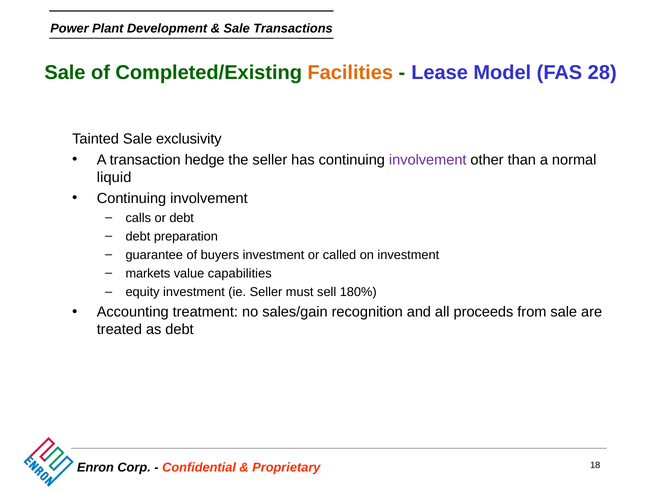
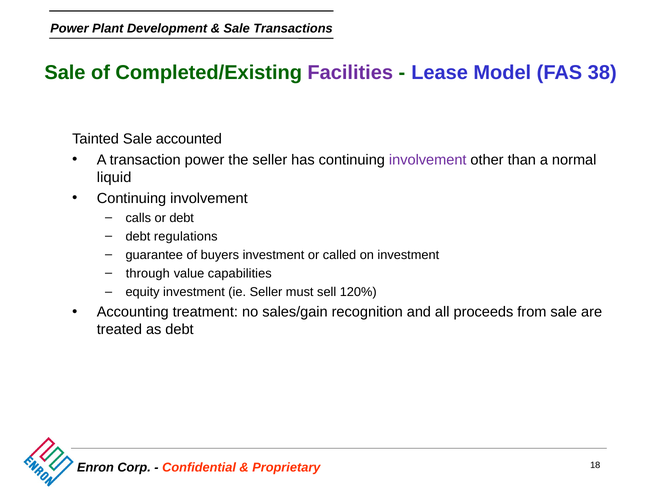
Facilities colour: orange -> purple
28: 28 -> 38
exclusivity: exclusivity -> accounted
transaction hedge: hedge -> power
preparation: preparation -> regulations
markets: markets -> through
180%: 180% -> 120%
